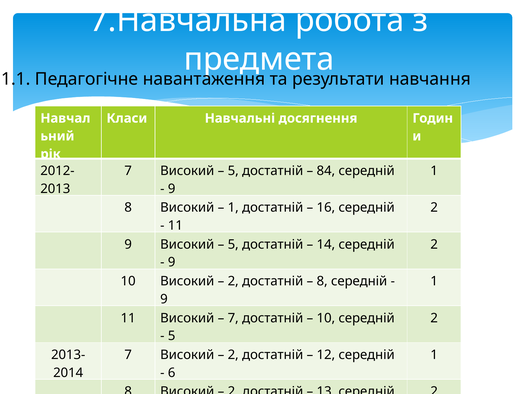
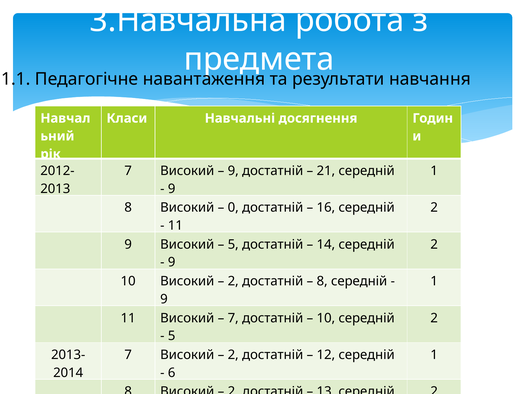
7.Навчальна: 7.Навчальна -> 3.Навчальна
5 at (233, 171): 5 -> 9
84: 84 -> 21
1 at (233, 208): 1 -> 0
